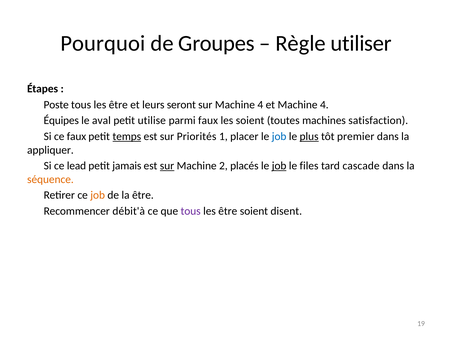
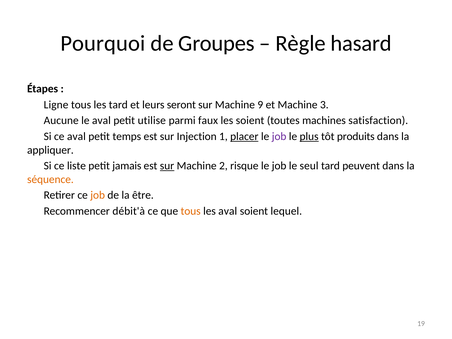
utiliser: utiliser -> hasard
Poste: Poste -> Ligne
être at (118, 105): être -> tard
sur Machine 4: 4 -> 9
et Machine 4: 4 -> 3
Équipes: Équipes -> Aucune
ce faux: faux -> aval
temps underline: present -> none
Priorités: Priorités -> Injection
placer underline: none -> present
job at (279, 136) colour: blue -> purple
premier: premier -> produits
lead: lead -> liste
placés: placés -> risque
job at (279, 166) underline: present -> none
files: files -> seul
cascade: cascade -> peuvent
tous at (191, 211) colour: purple -> orange
être at (228, 211): être -> aval
disent: disent -> lequel
